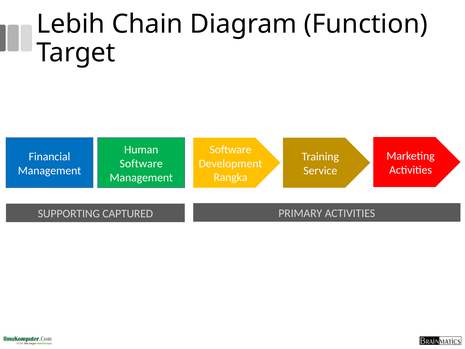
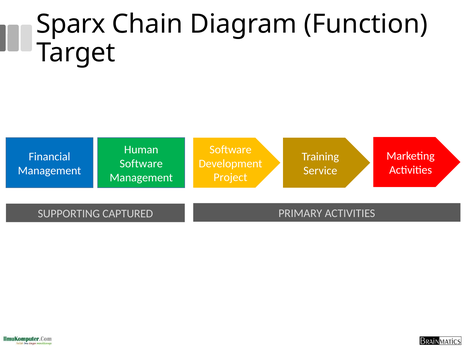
Lebih: Lebih -> Sparx
Rangka: Rangka -> Project
